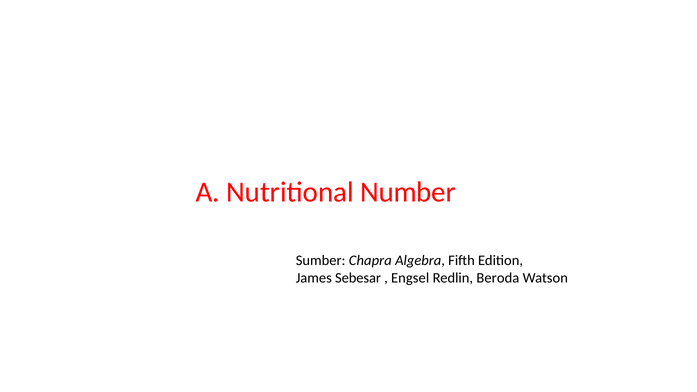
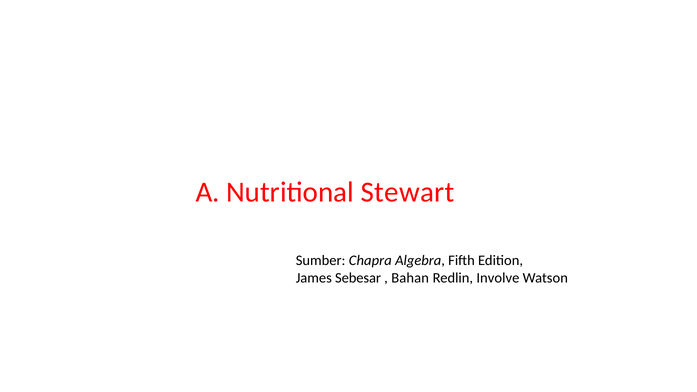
Number: Number -> Stewart
Engsel: Engsel -> Bahan
Beroda: Beroda -> Involve
